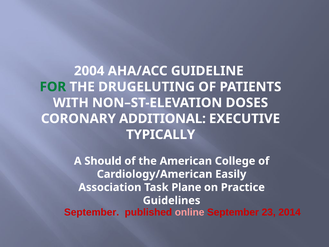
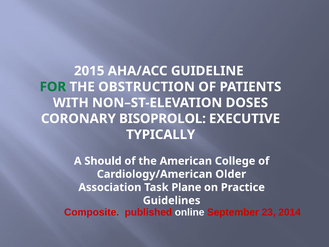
2004: 2004 -> 2015
DRUGELUTING: DRUGELUTING -> OBSTRUCTION
ADDITIONAL: ADDITIONAL -> BISOPROLOL
Easily: Easily -> Older
September at (92, 212): September -> Composite
online colour: pink -> white
